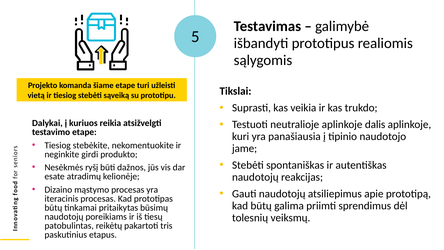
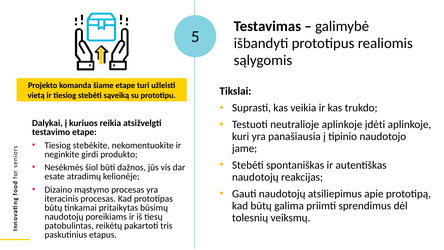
dalis: dalis -> įdėti
ryšį: ryšį -> šiol
